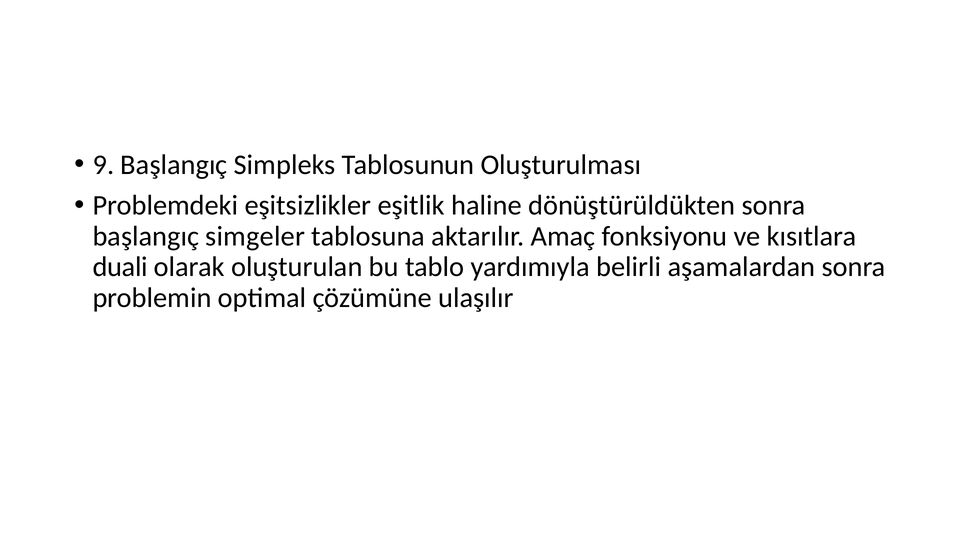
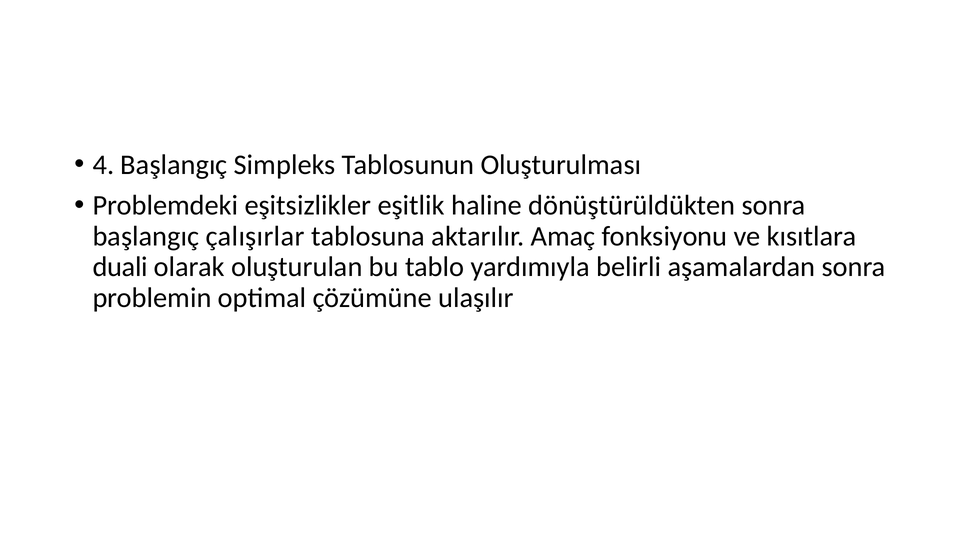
9: 9 -> 4
simgeler: simgeler -> çalışırlar
